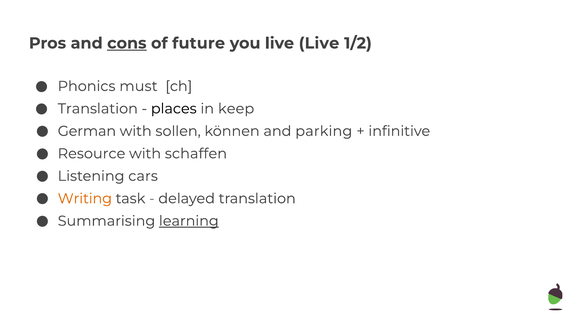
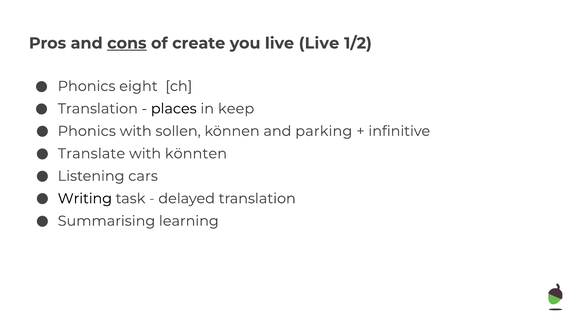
of future: future -> create
must: must -> eight
German at (87, 131): German -> Phonics
Resource: Resource -> Translate
schaffen: schaffen -> könnten
Writing colour: orange -> black
learning underline: present -> none
